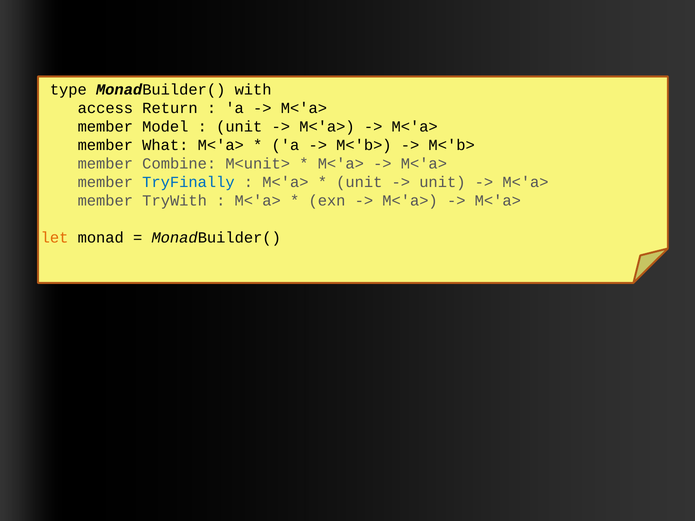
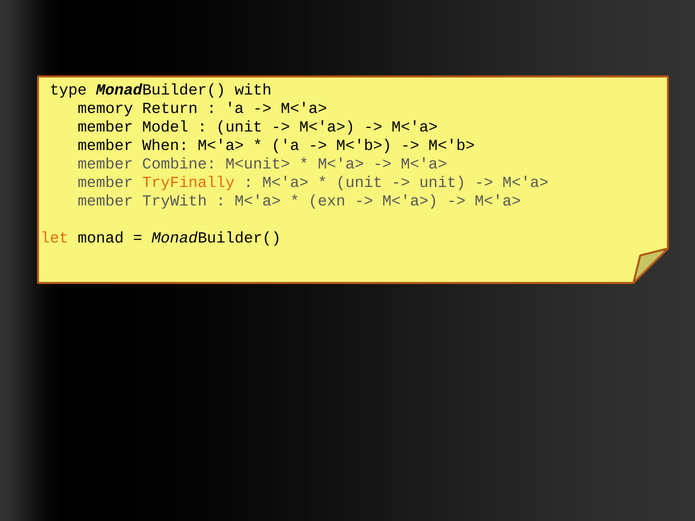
access: access -> memory
What: What -> When
TryFinally colour: blue -> orange
